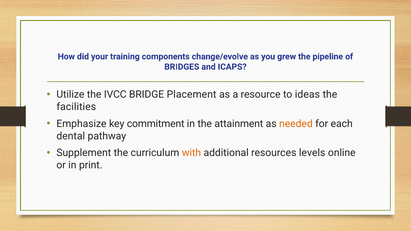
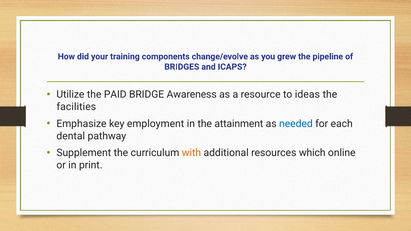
IVCC: IVCC -> PAID
Placement: Placement -> Awareness
commitment: commitment -> employment
needed colour: orange -> blue
levels: levels -> which
